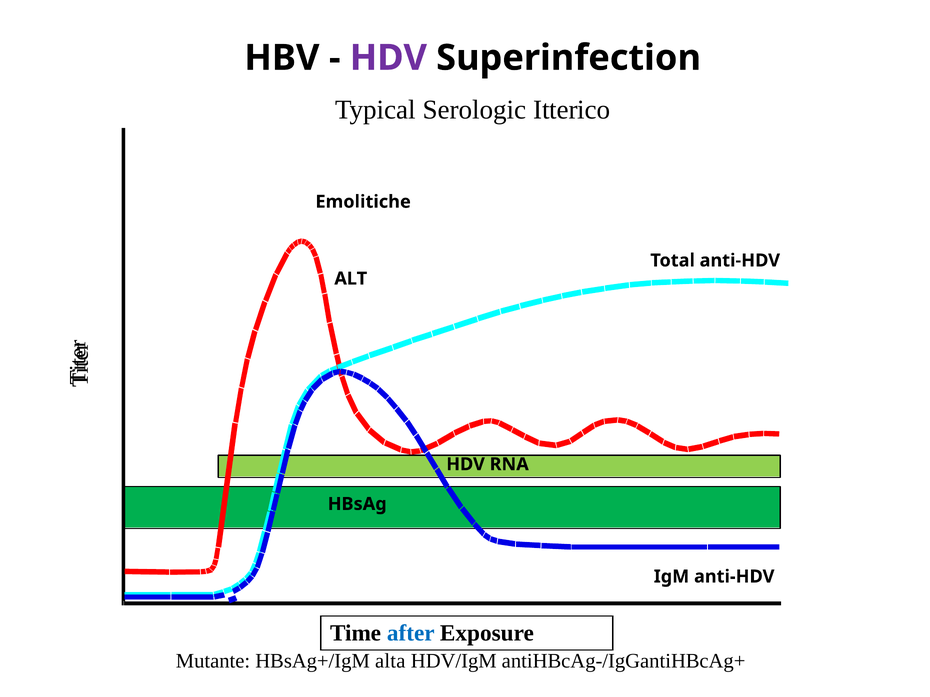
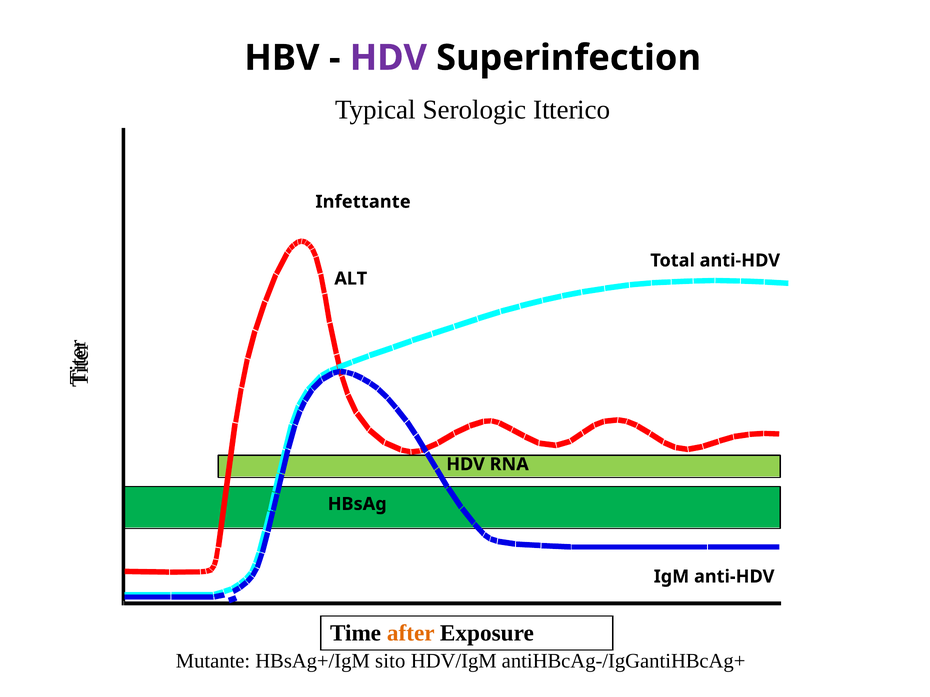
Emolitiche: Emolitiche -> Infettante
after colour: blue -> orange
alta: alta -> sito
